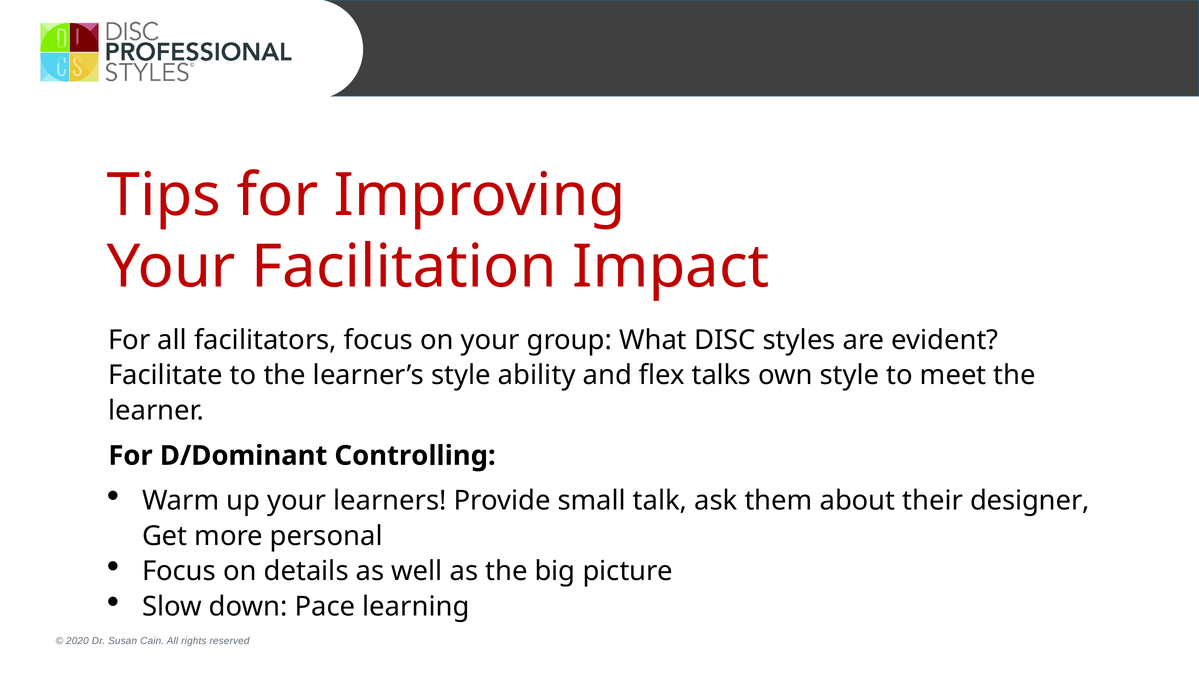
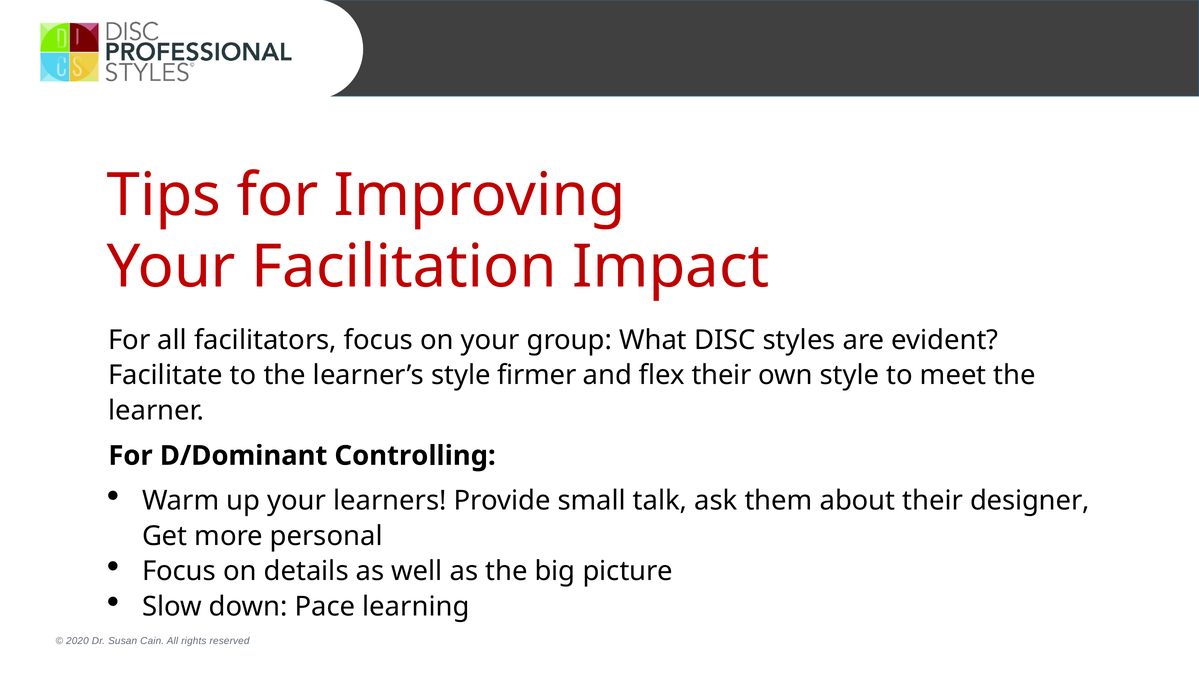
ability: ability -> firmer
flex talks: talks -> their
